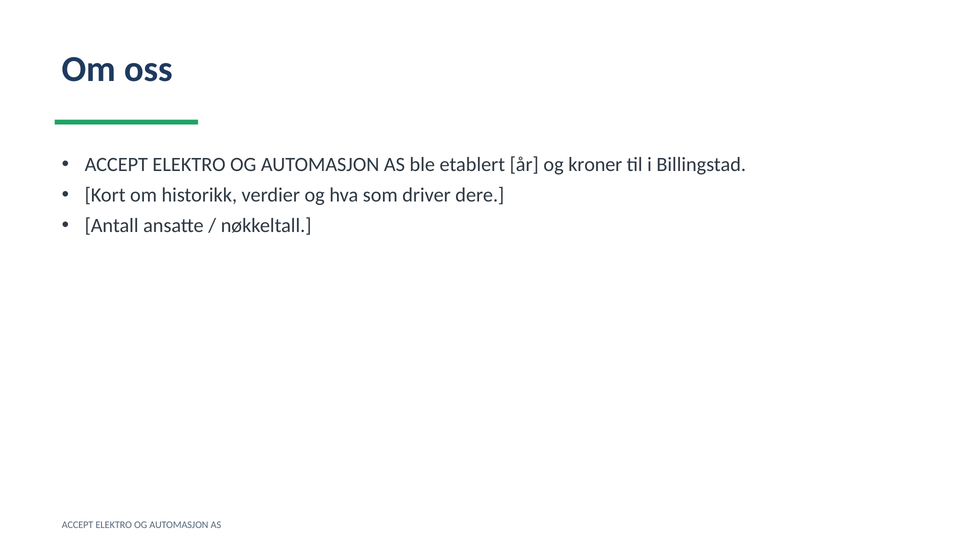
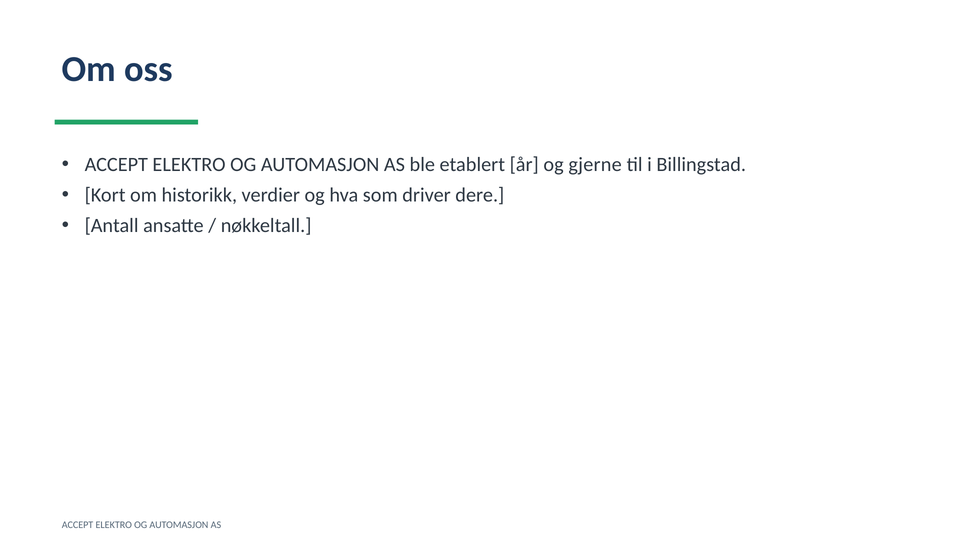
kroner: kroner -> gjerne
